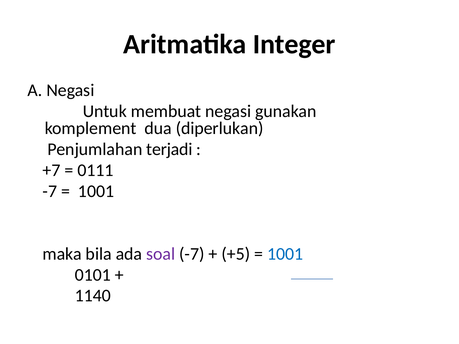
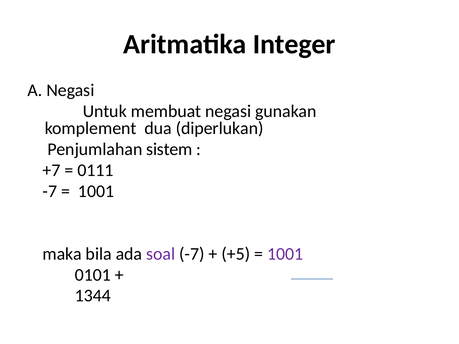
terjadi: terjadi -> sistem
1001 at (285, 254) colour: blue -> purple
1140: 1140 -> 1344
